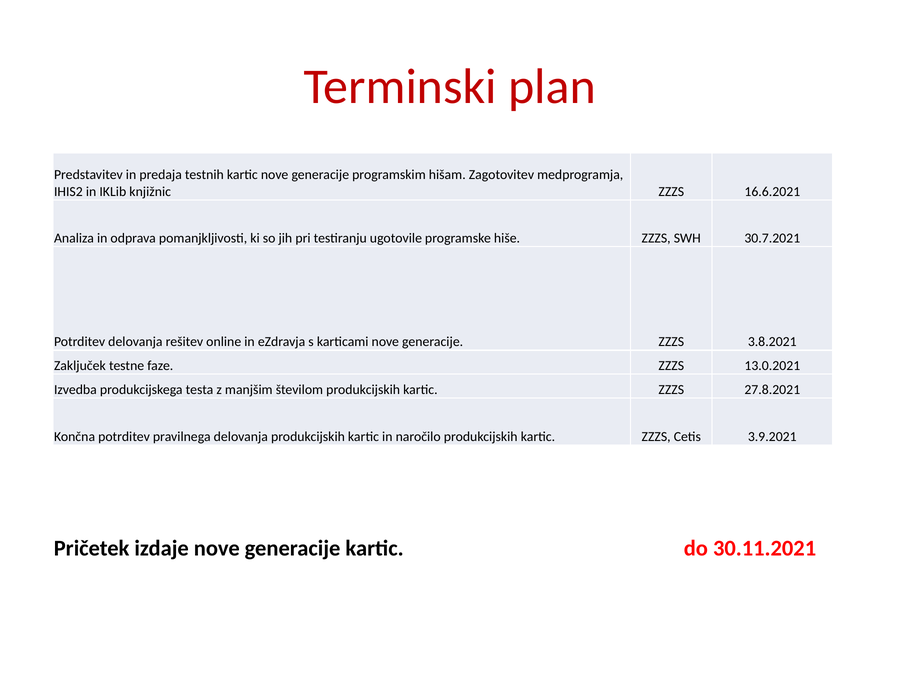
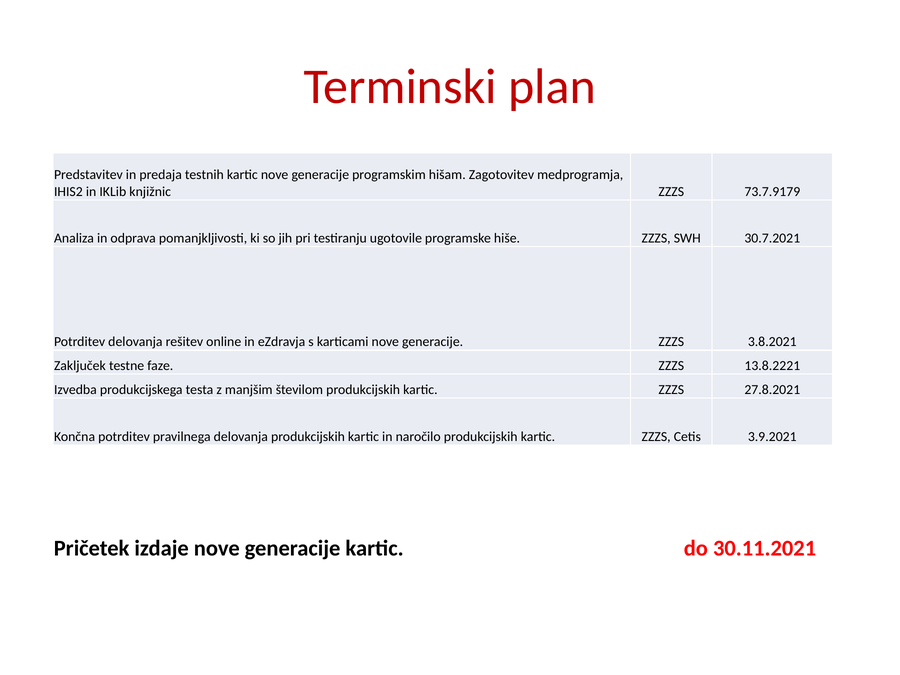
16.6.2021: 16.6.2021 -> 73.7.9179
13.0.2021: 13.0.2021 -> 13.8.2221
